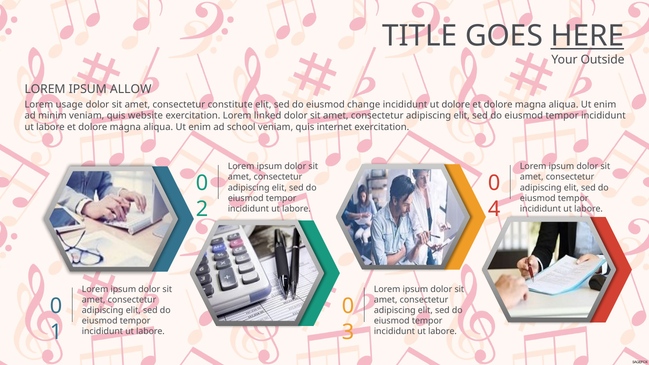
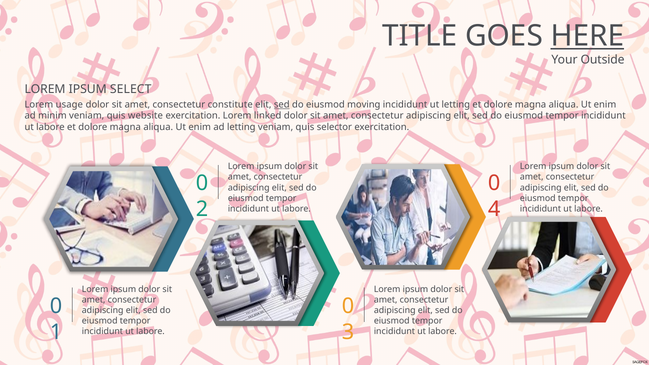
ALLOW: ALLOW -> SELECT
sed at (282, 104) underline: none -> present
change: change -> moving
ut dolore: dolore -> letting
ad school: school -> letting
internet: internet -> selector
